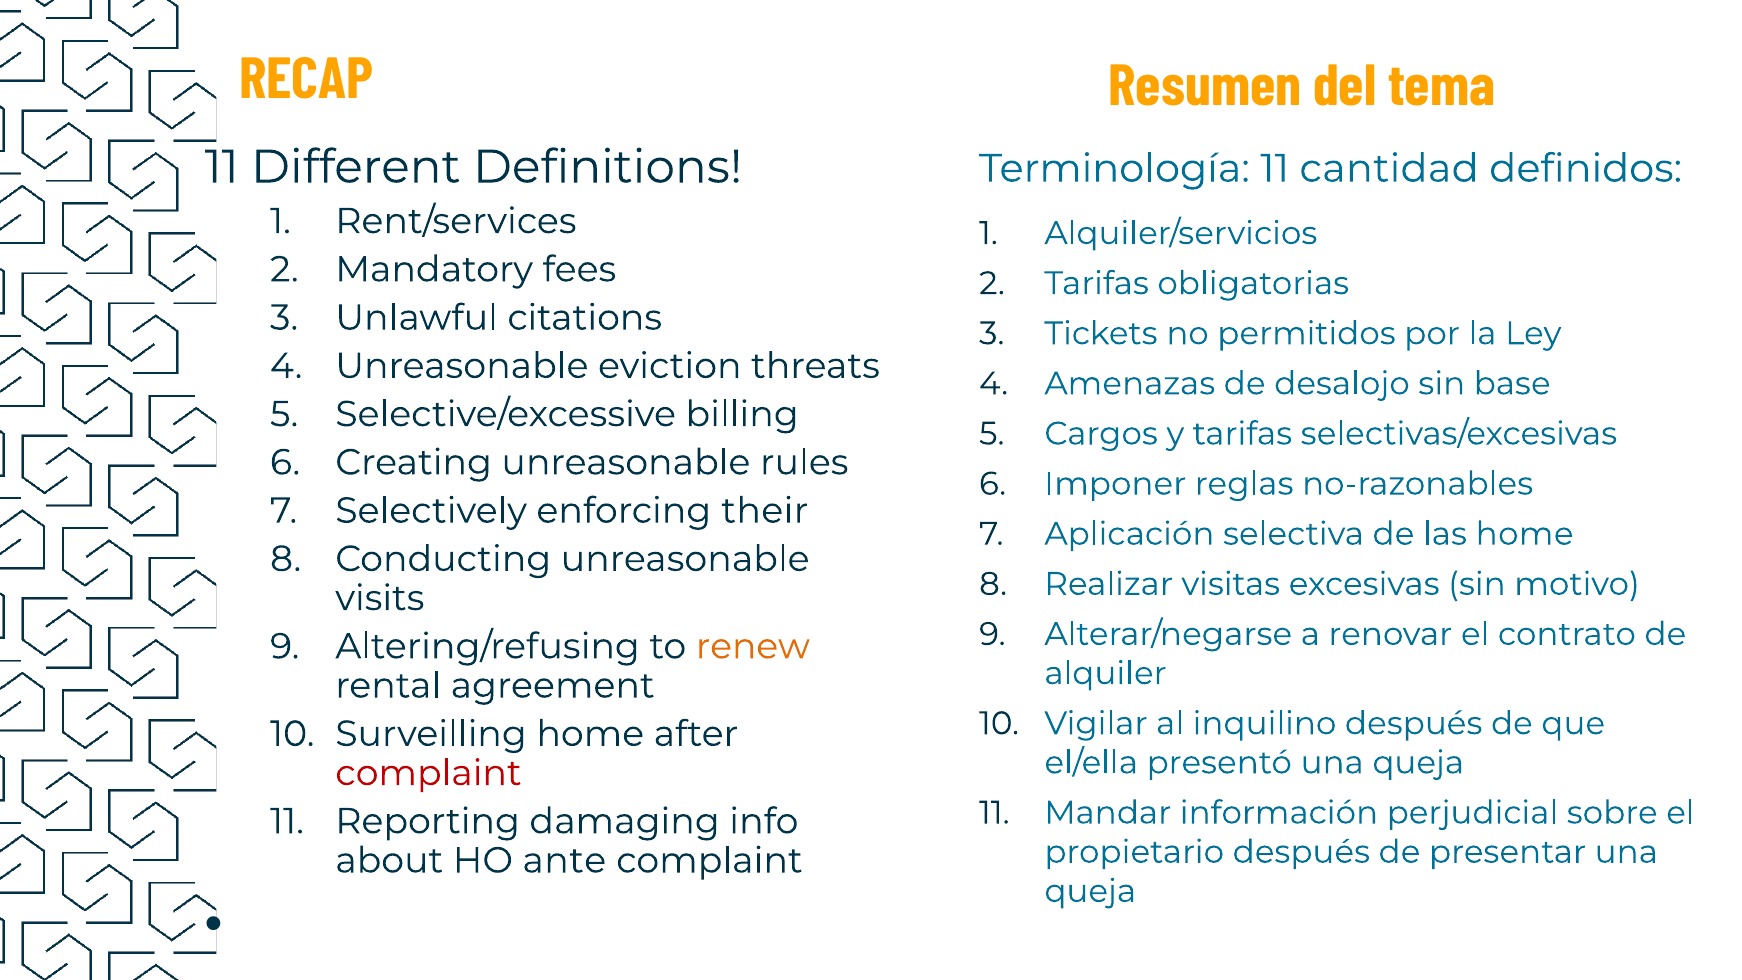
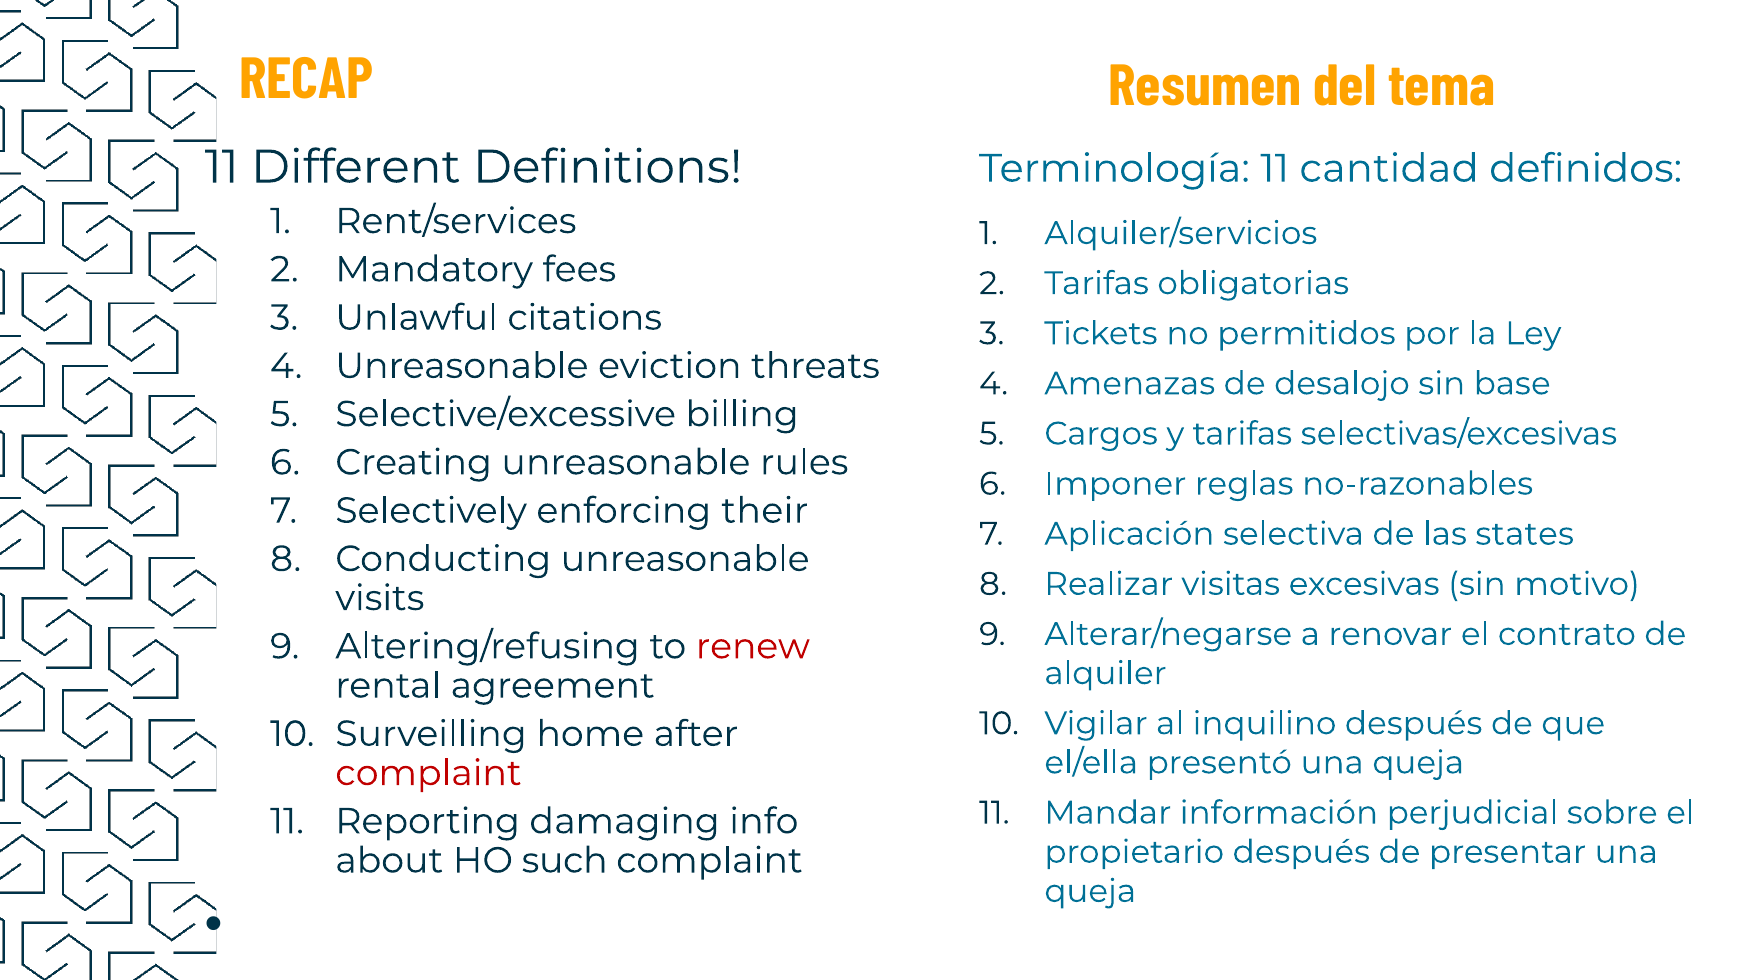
las home: home -> states
renew colour: orange -> red
ante: ante -> such
